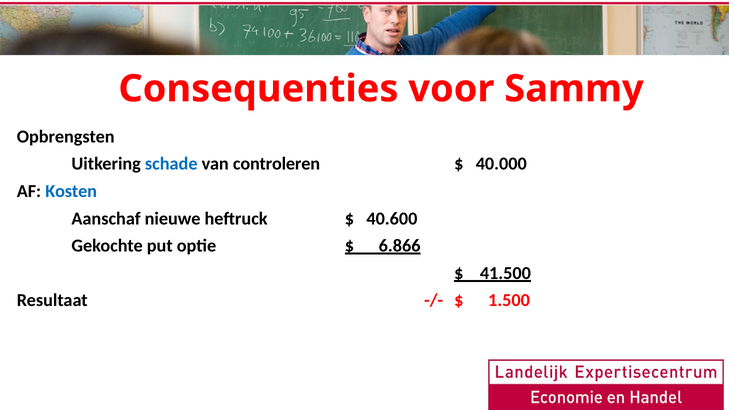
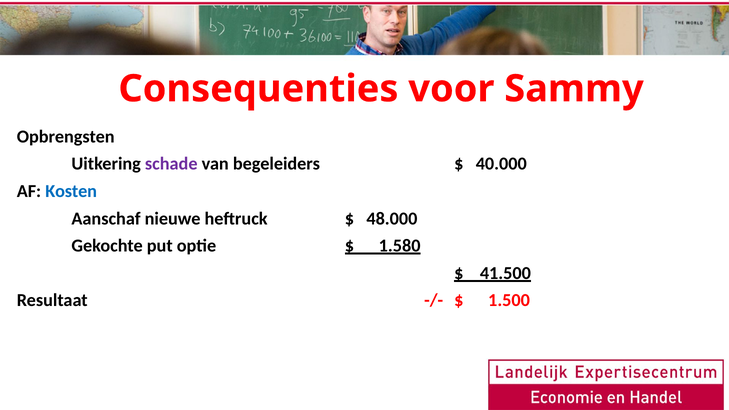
schade colour: blue -> purple
controleren: controleren -> begeleiders
40.600: 40.600 -> 48.000
6.866: 6.866 -> 1.580
